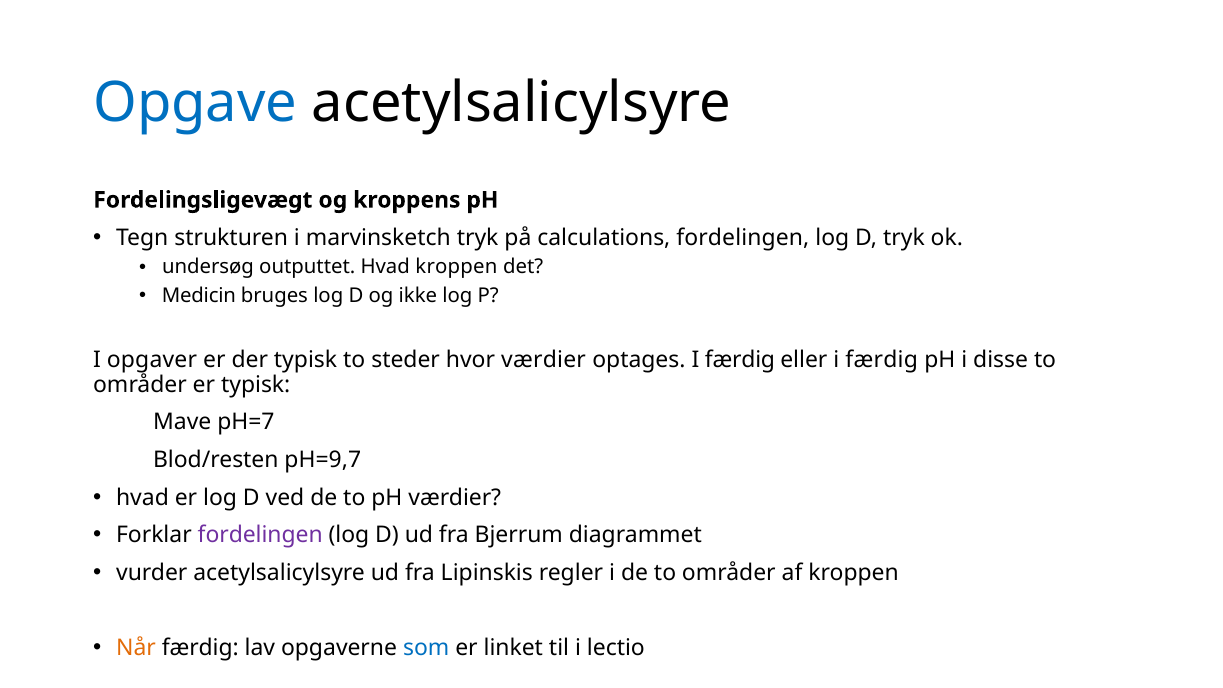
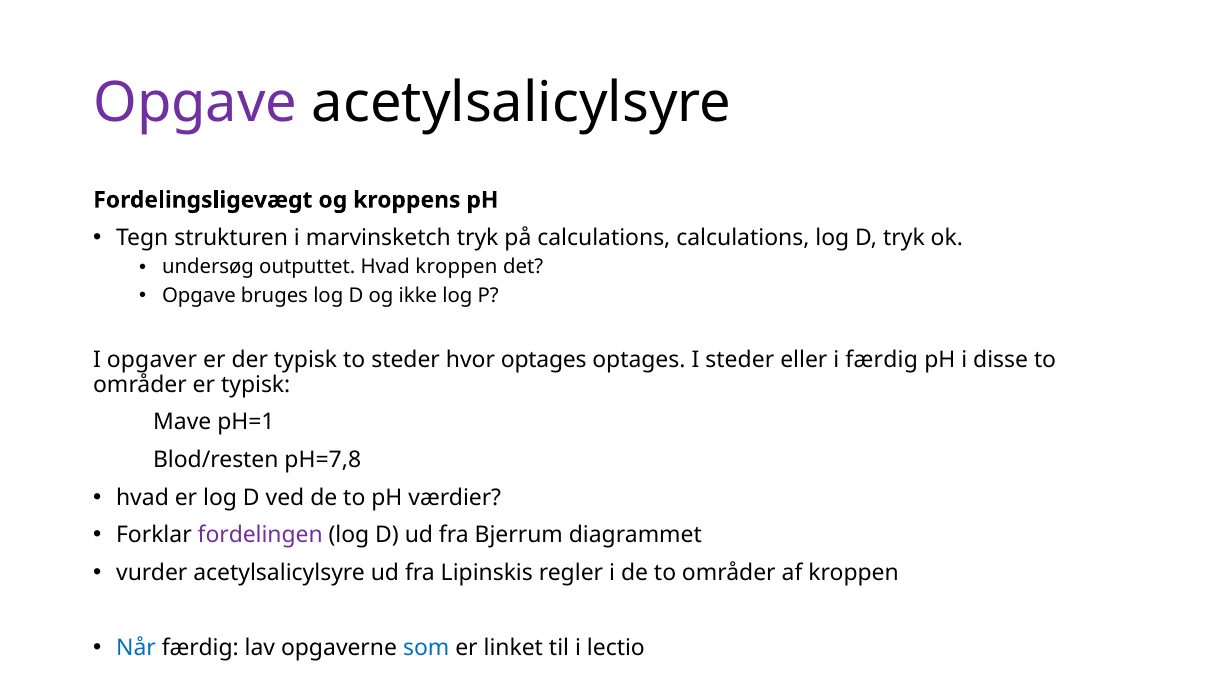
Opgave at (195, 103) colour: blue -> purple
calculations fordelingen: fordelingen -> calculations
Medicin at (199, 296): Medicin -> Opgave
hvor værdier: værdier -> optages
optages I færdig: færdig -> steder
pH=7: pH=7 -> pH=1
pH=9,7: pH=9,7 -> pH=7,8
Når colour: orange -> blue
